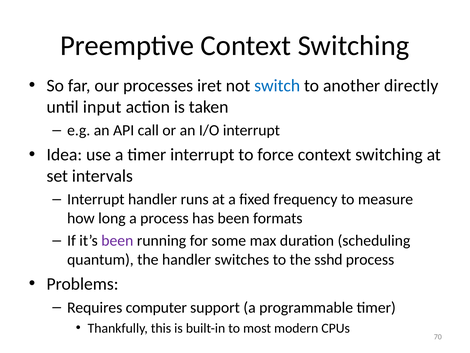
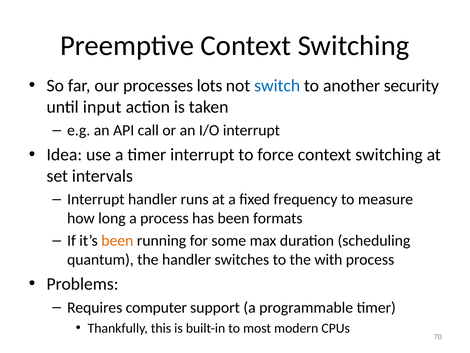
iret: iret -> lots
directly: directly -> security
been at (117, 240) colour: purple -> orange
sshd: sshd -> with
